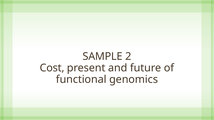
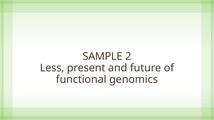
Cost: Cost -> Less
